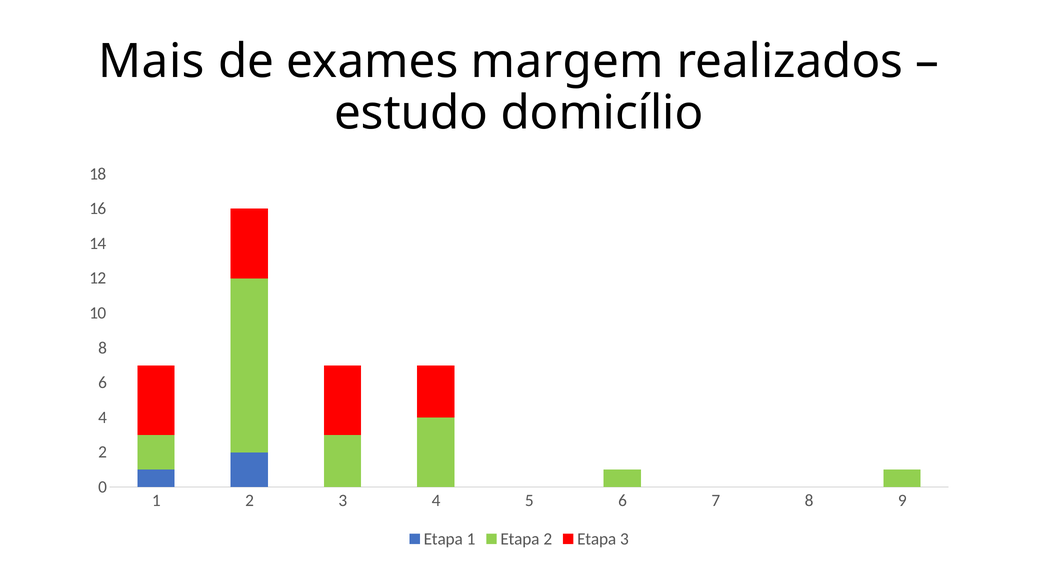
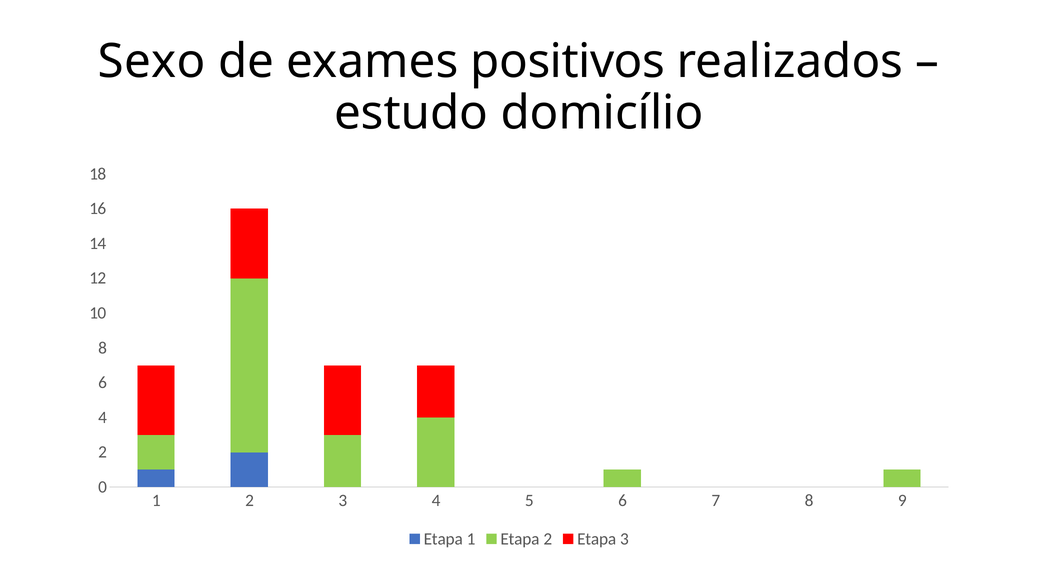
Mais: Mais -> Sexo
margem: margem -> positivos
